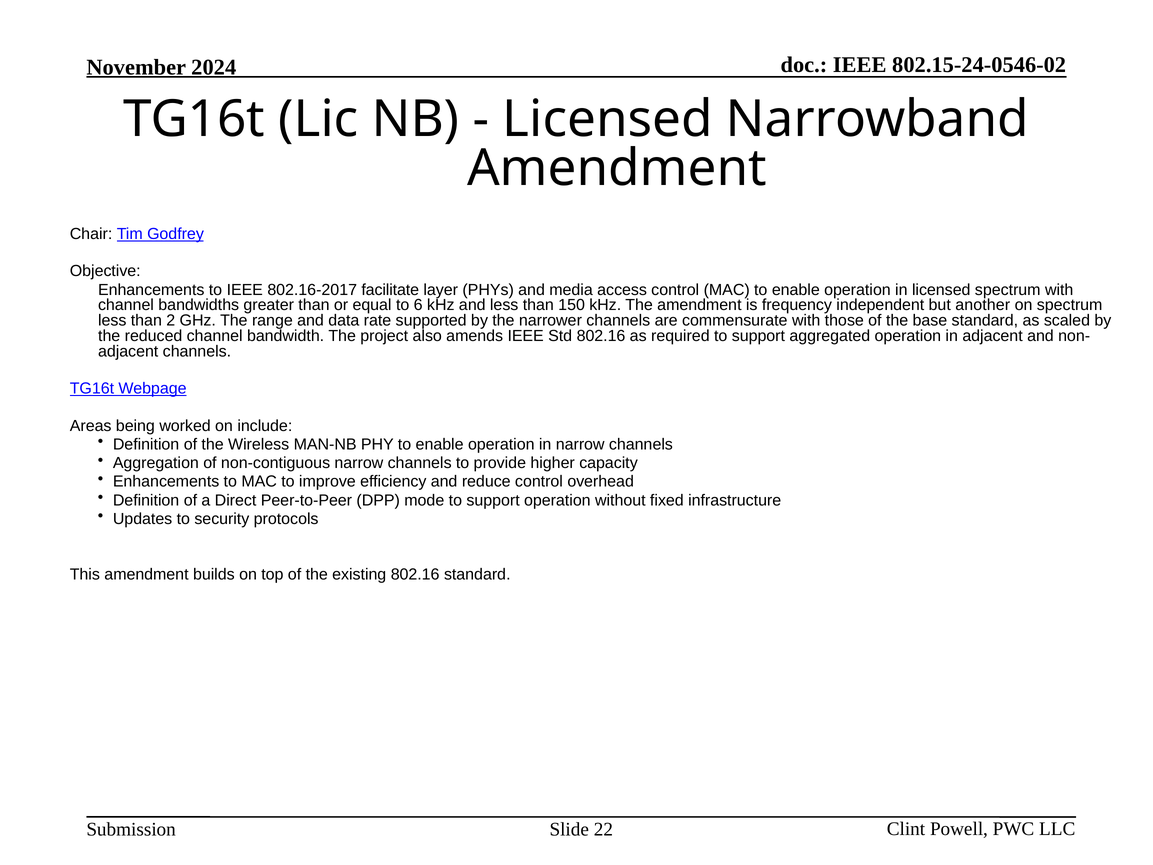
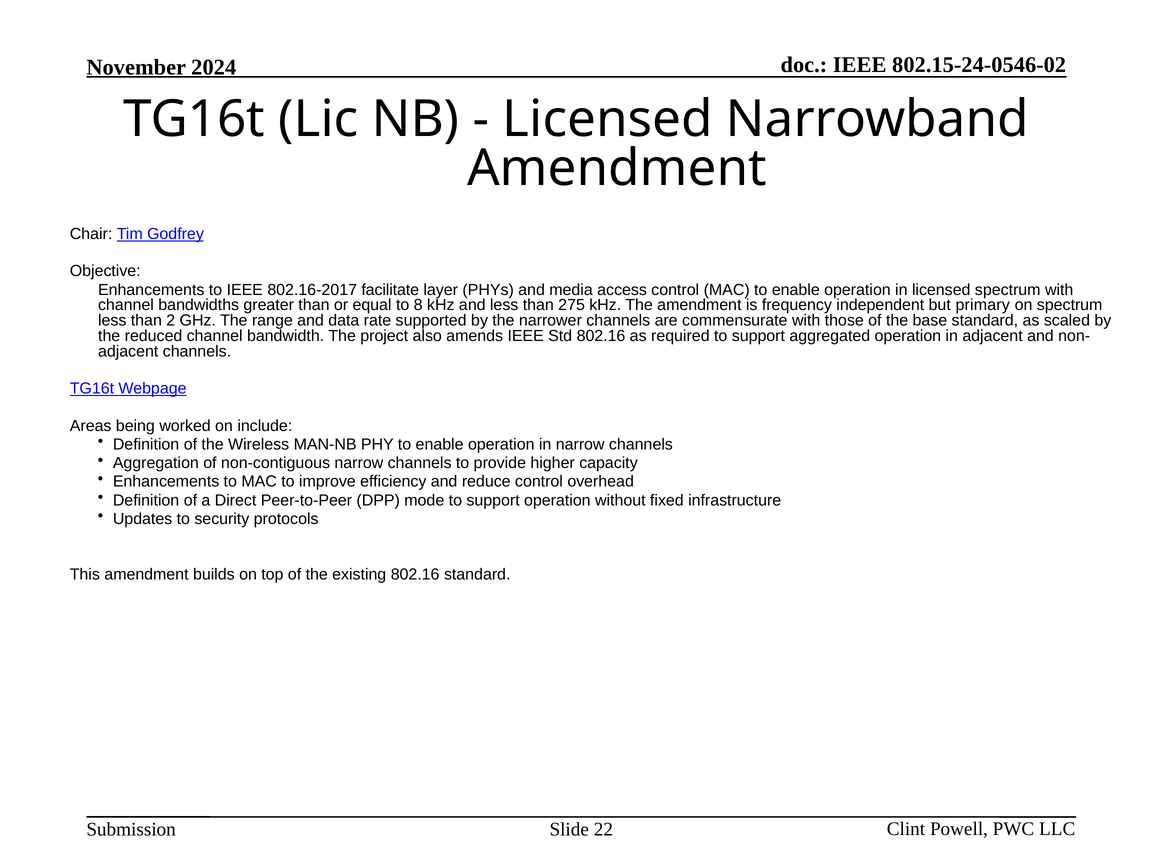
6: 6 -> 8
150: 150 -> 275
another: another -> primary
